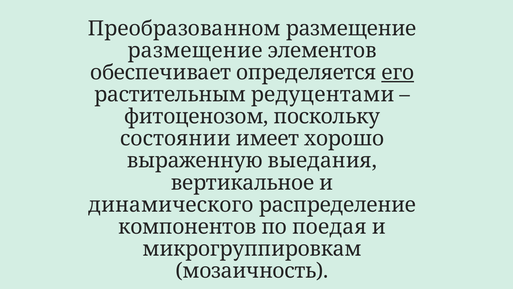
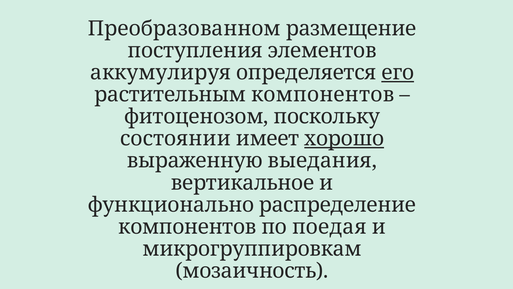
размещение at (195, 51): размещение -> поступления
обеспечивает: обеспечивает -> аккумулируя
растительным редуцентами: редуцентами -> компонентов
хорошо underline: none -> present
динамического: динамического -> функционально
